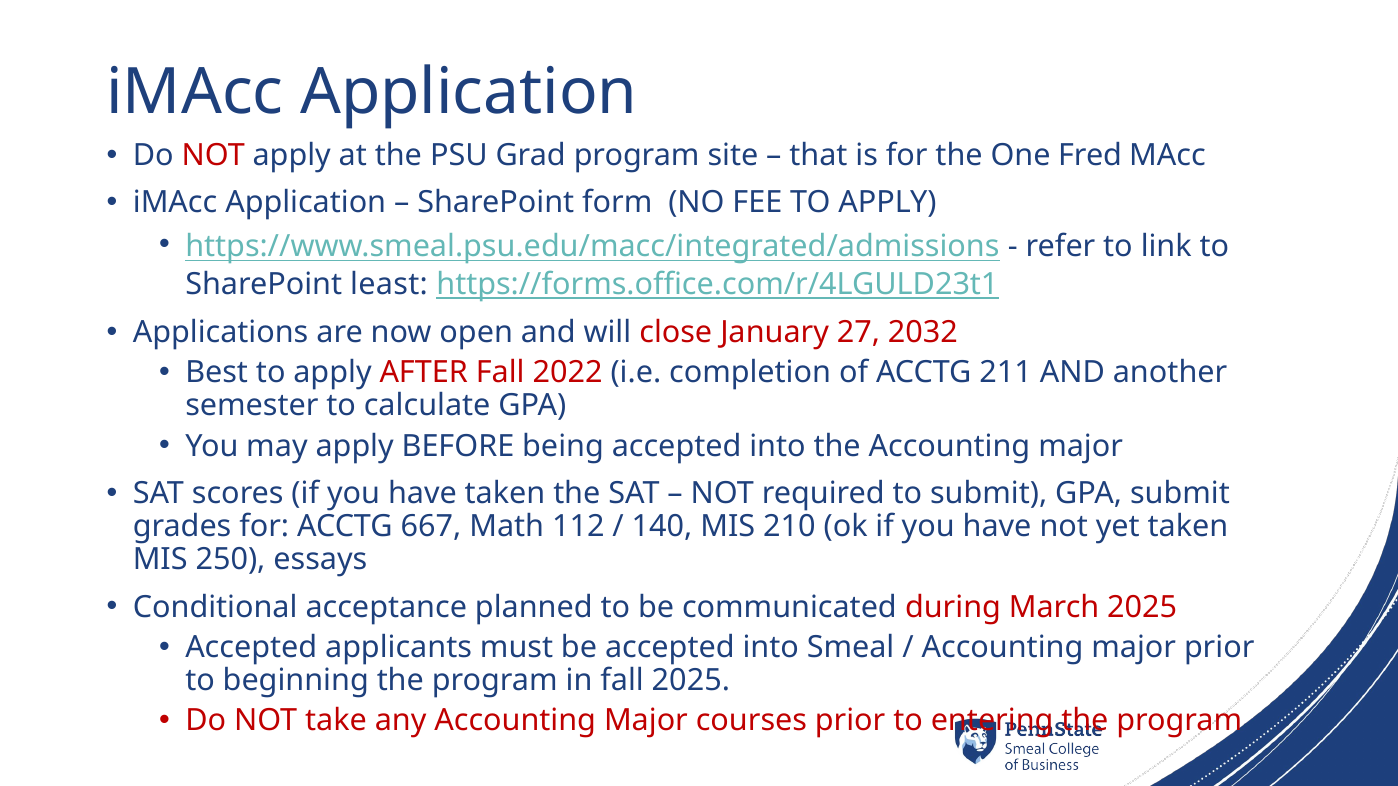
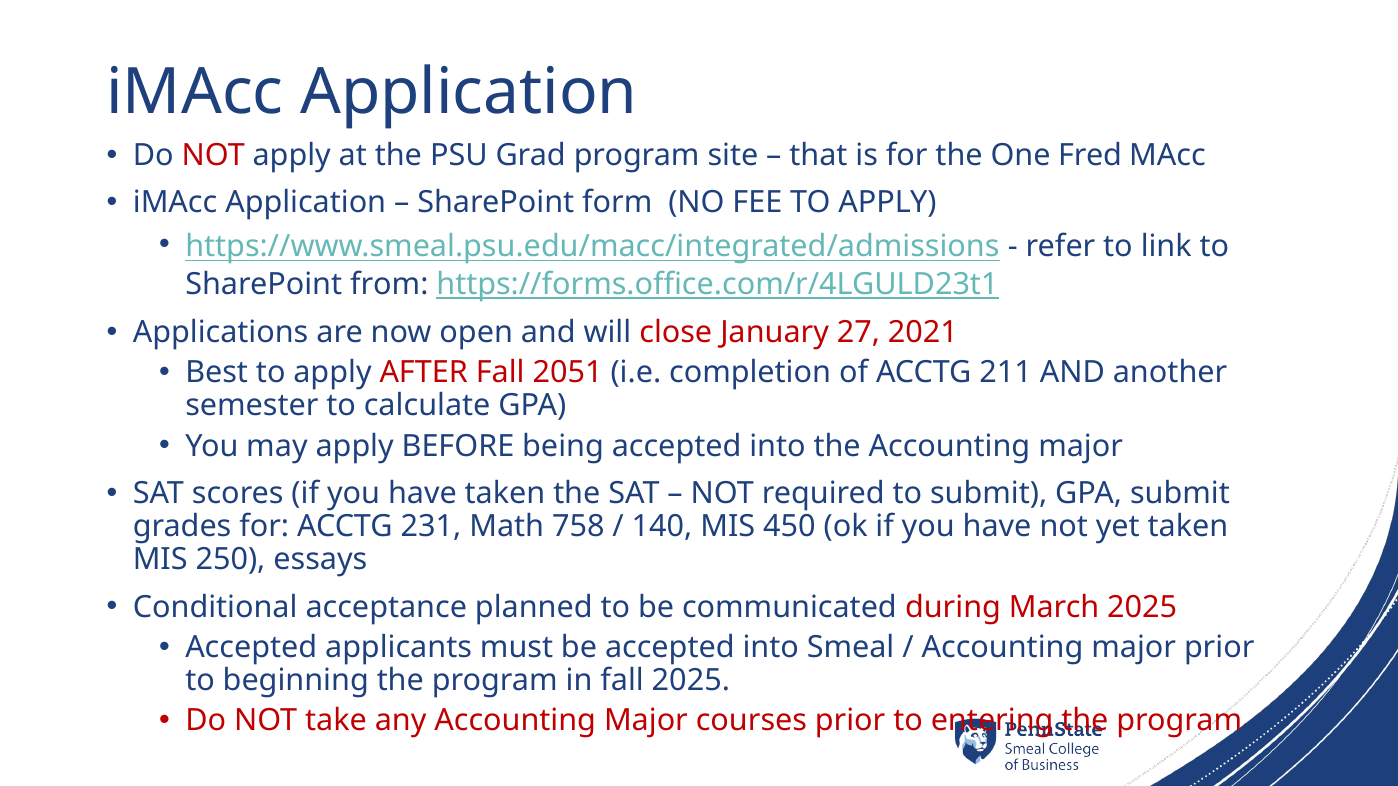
least: least -> from
2032: 2032 -> 2021
2022: 2022 -> 2051
667: 667 -> 231
112: 112 -> 758
210: 210 -> 450
